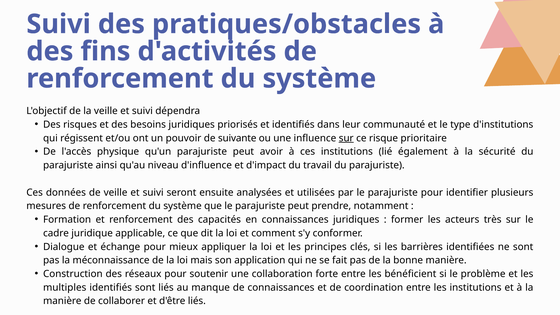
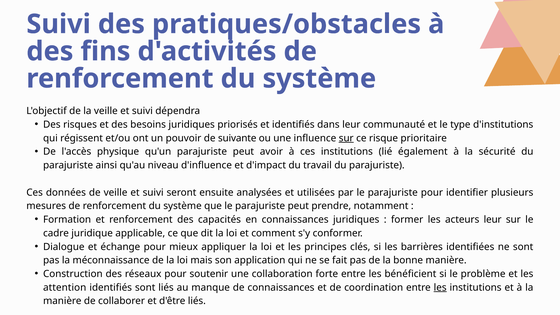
acteurs très: très -> leur
multiples: multiples -> attention
les at (440, 287) underline: none -> present
